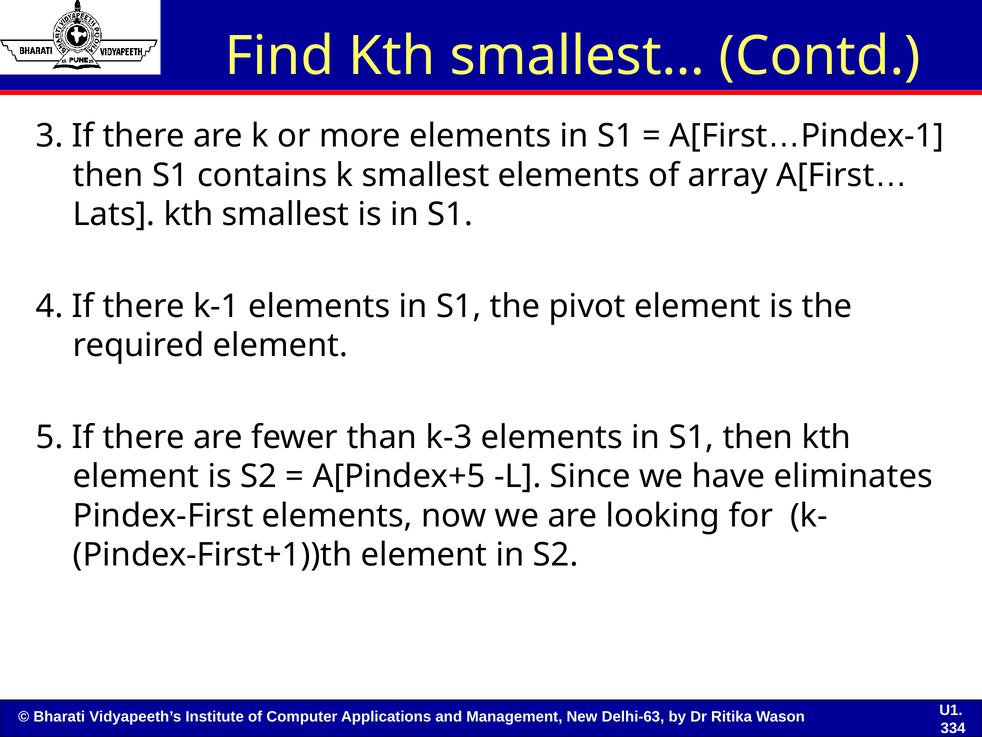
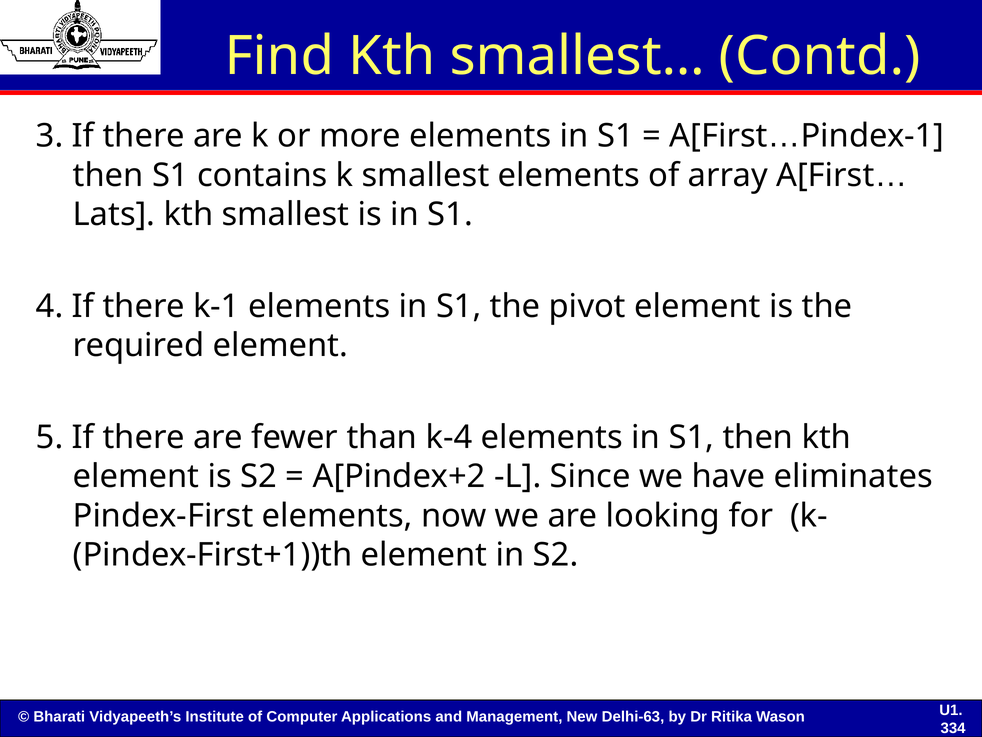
k-3: k-3 -> k-4
A[Pindex+5: A[Pindex+5 -> A[Pindex+2
